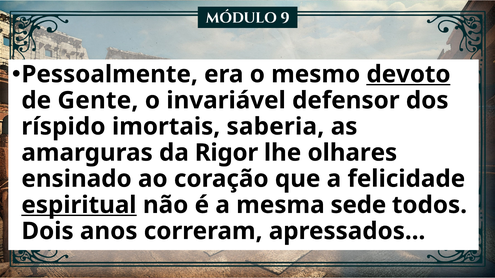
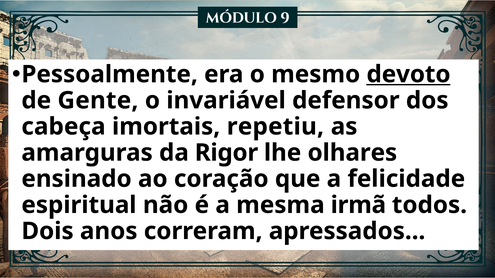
ríspido: ríspido -> cabeça
saberia: saberia -> repetiu
espiritual underline: present -> none
sede: sede -> irmã
